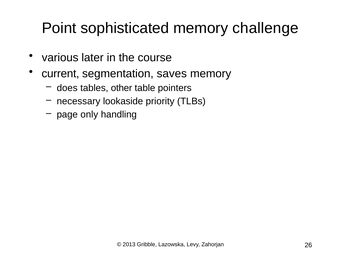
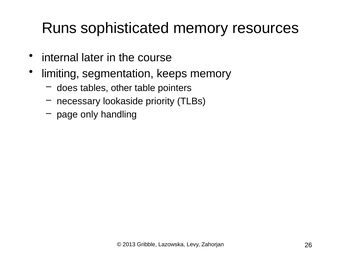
Point: Point -> Runs
challenge: challenge -> resources
various: various -> internal
current: current -> limiting
saves: saves -> keeps
